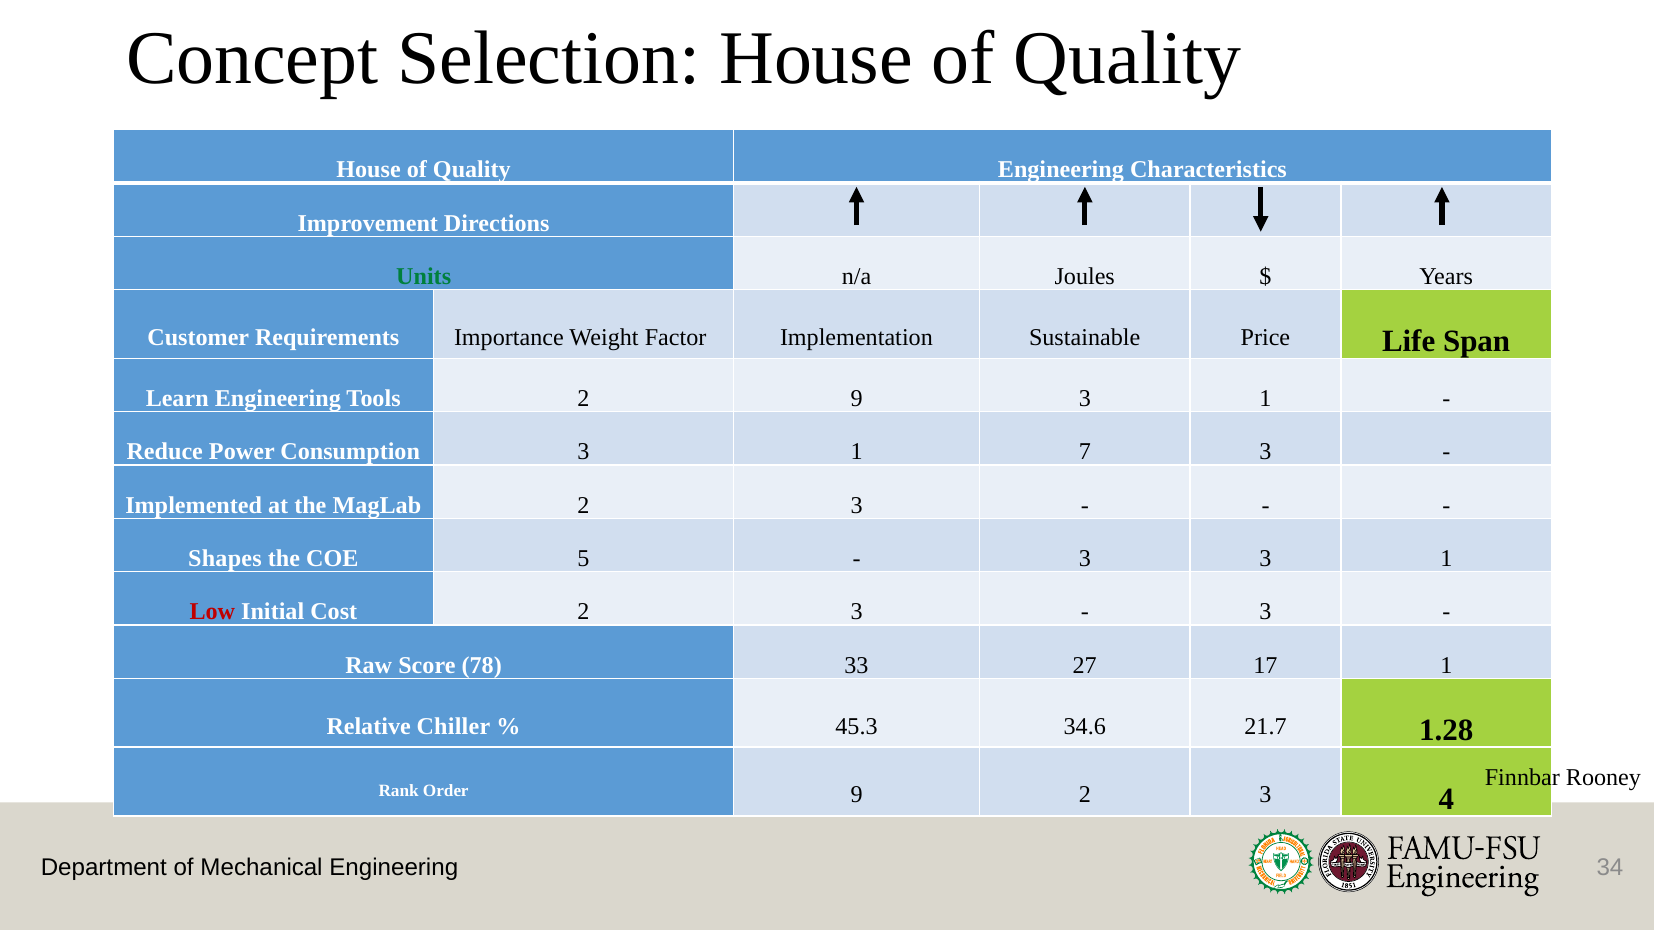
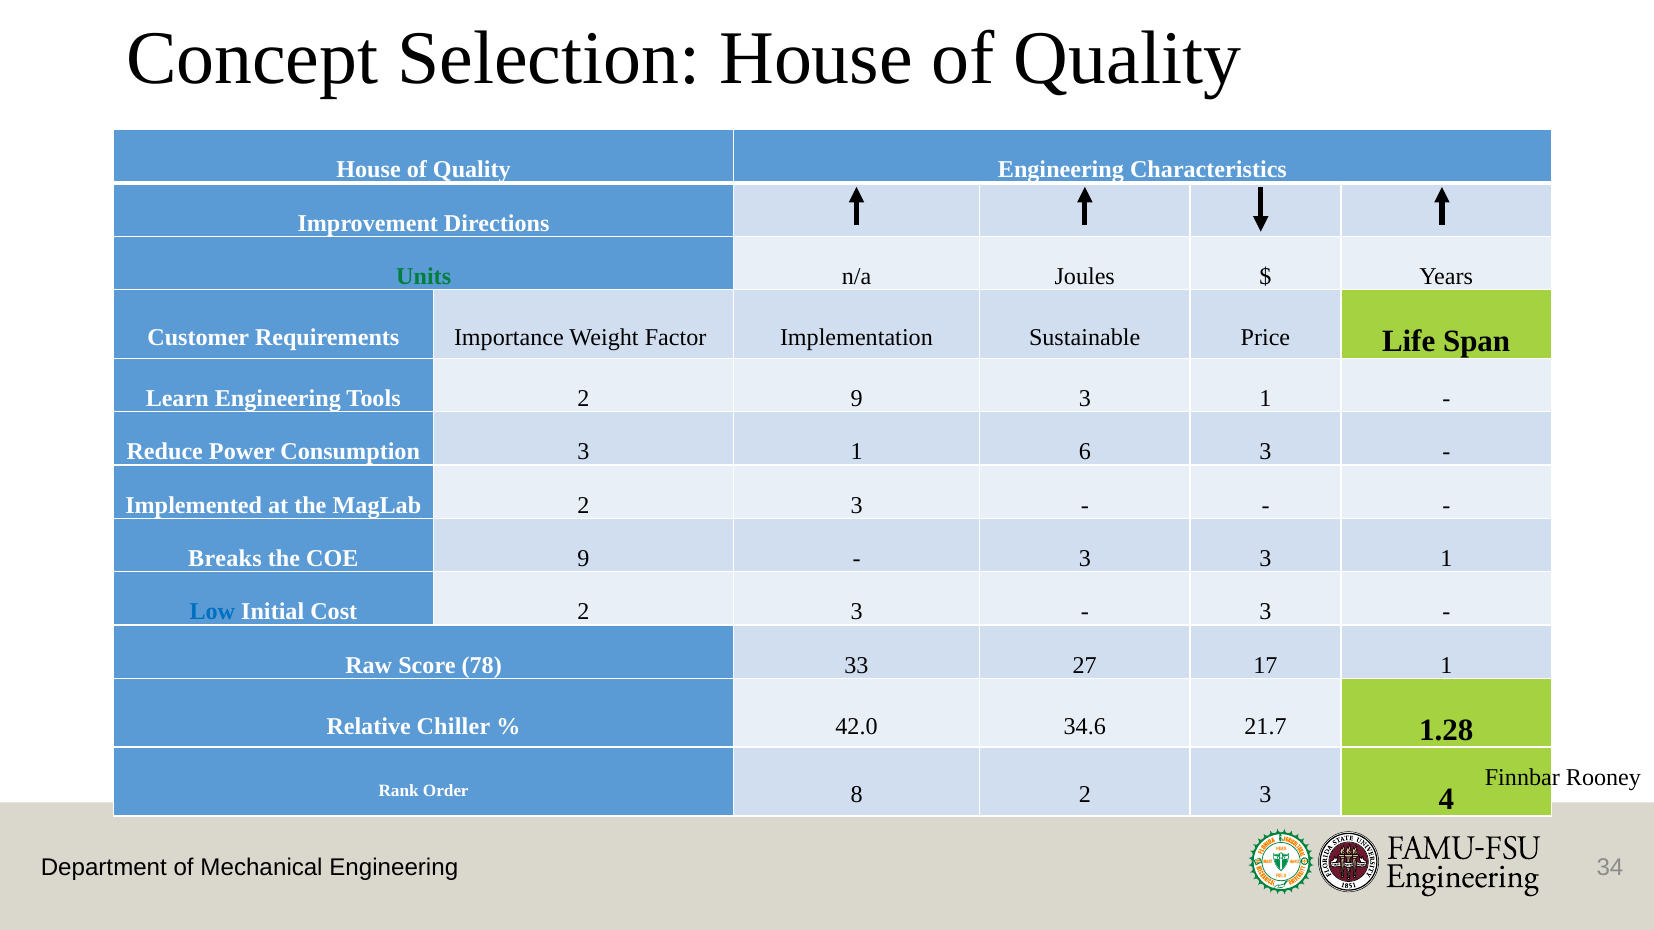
7: 7 -> 6
Shapes: Shapes -> Breaks
COE 5: 5 -> 9
Low colour: red -> blue
45.3: 45.3 -> 42.0
Order 9: 9 -> 8
